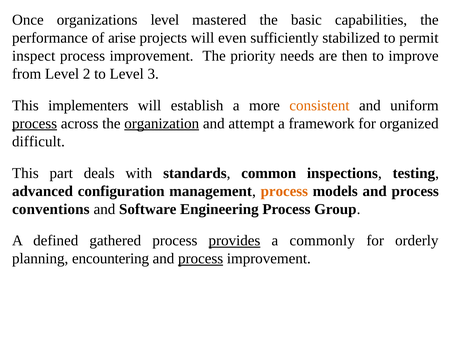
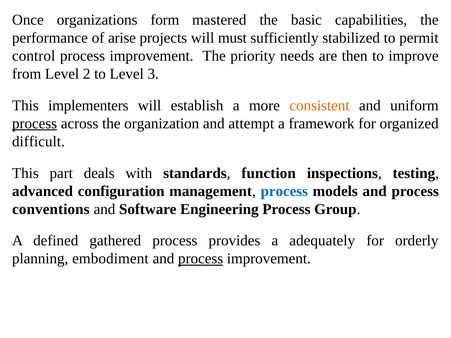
organizations level: level -> form
even: even -> must
inspect: inspect -> control
organization underline: present -> none
common: common -> function
process at (284, 191) colour: orange -> blue
provides underline: present -> none
commonly: commonly -> adequately
encountering: encountering -> embodiment
